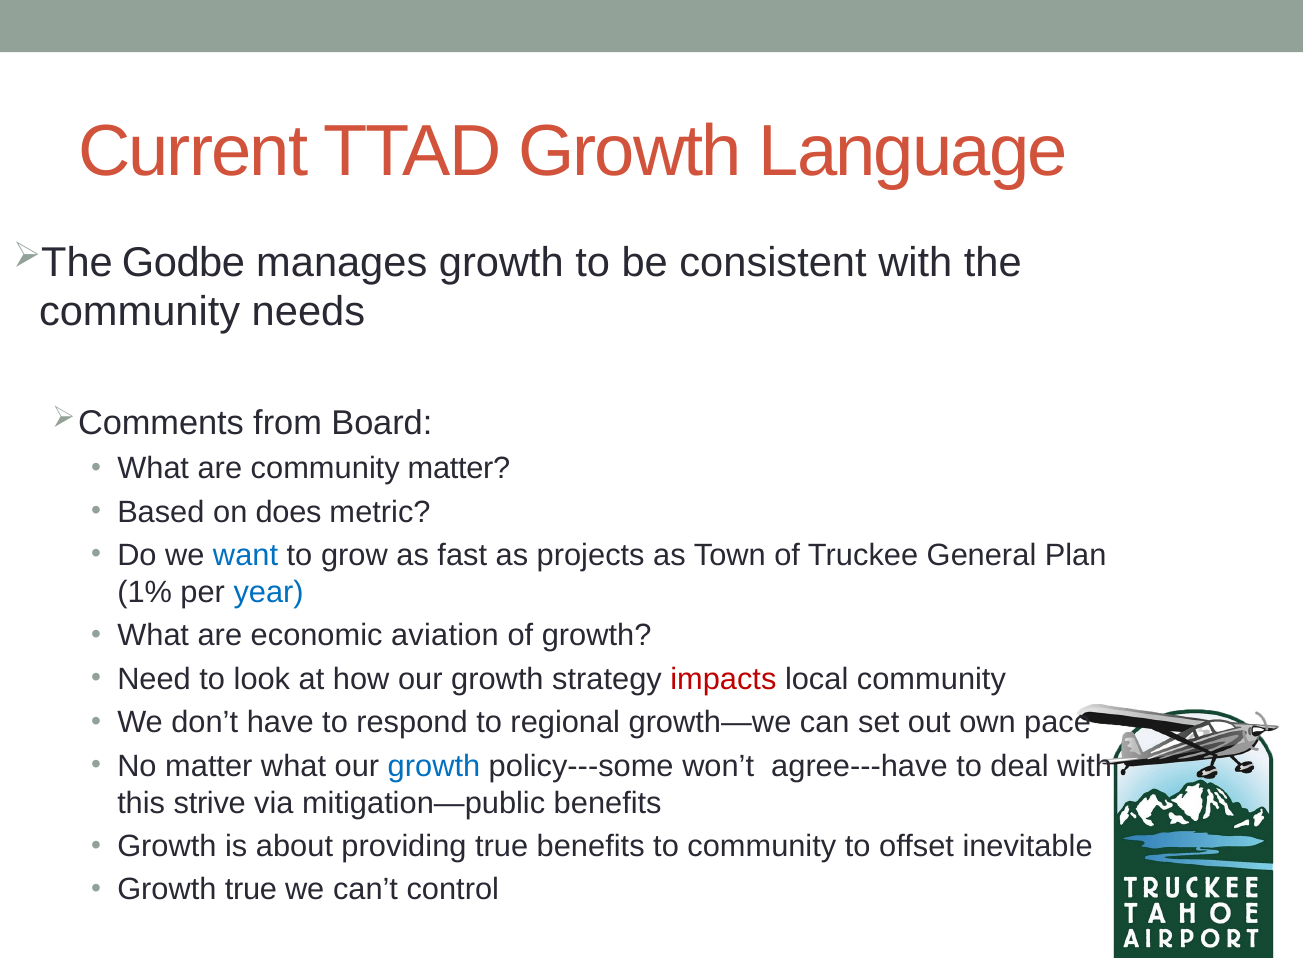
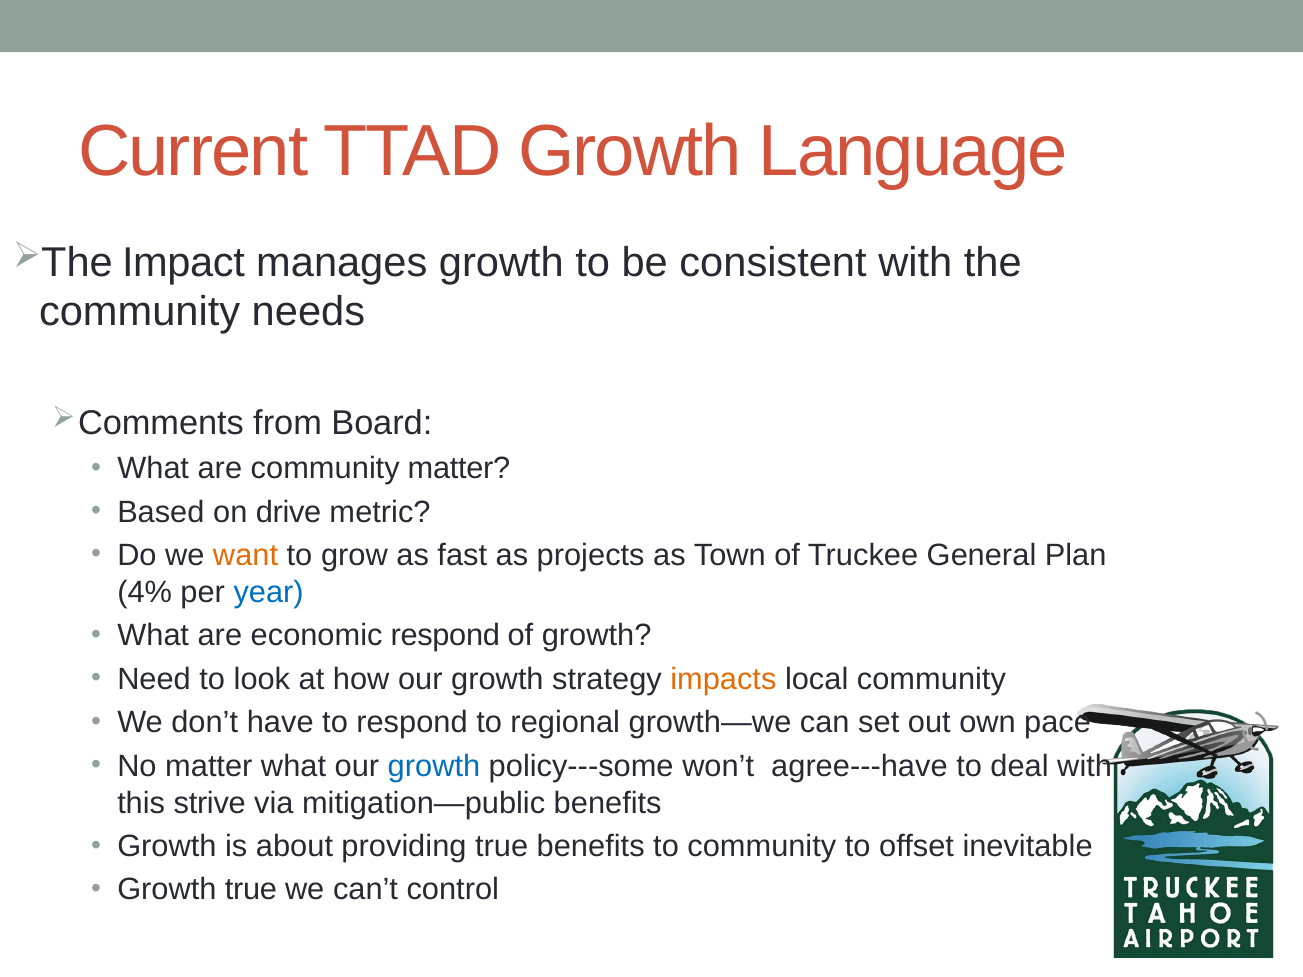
Godbe: Godbe -> Impact
does: does -> drive
want colour: blue -> orange
1%: 1% -> 4%
economic aviation: aviation -> respond
impacts colour: red -> orange
